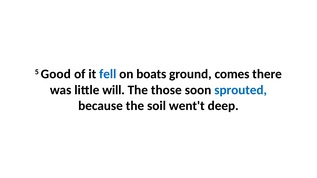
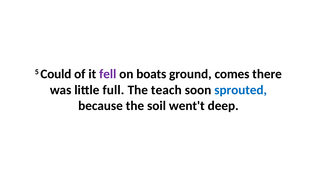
Good: Good -> Could
fell colour: blue -> purple
will: will -> full
those: those -> teach
